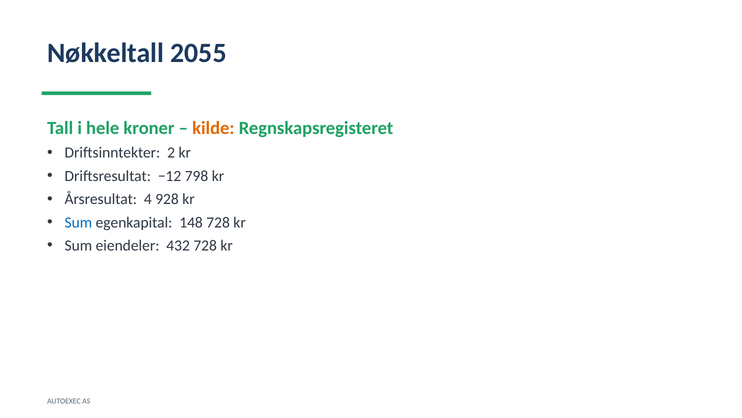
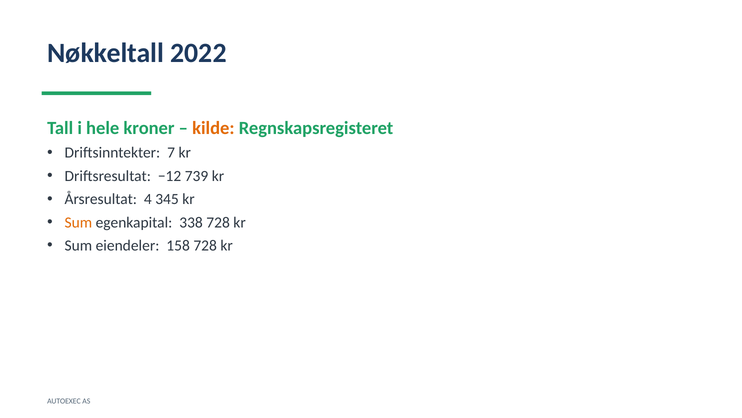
2055: 2055 -> 2022
2: 2 -> 7
798: 798 -> 739
928: 928 -> 345
Sum at (78, 222) colour: blue -> orange
148: 148 -> 338
432: 432 -> 158
